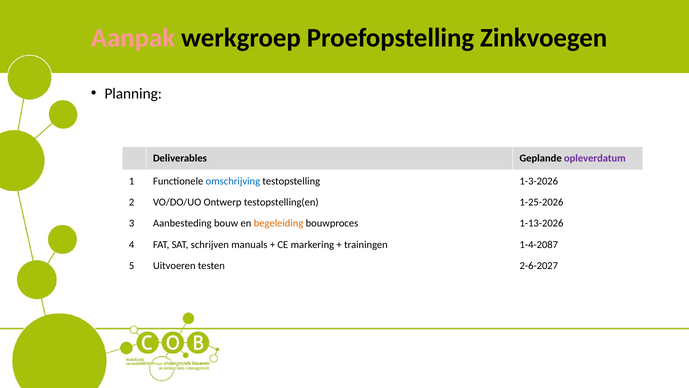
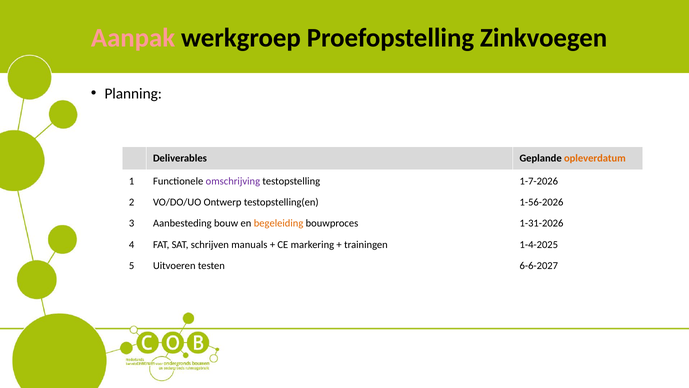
opleverdatum colour: purple -> orange
omschrijving colour: blue -> purple
1-3-2026: 1-3-2026 -> 1-7-2026
1-25-2026: 1-25-2026 -> 1-56-2026
1-13-2026: 1-13-2026 -> 1-31-2026
1-4-2087: 1-4-2087 -> 1-4-2025
2-6-2027: 2-6-2027 -> 6-6-2027
